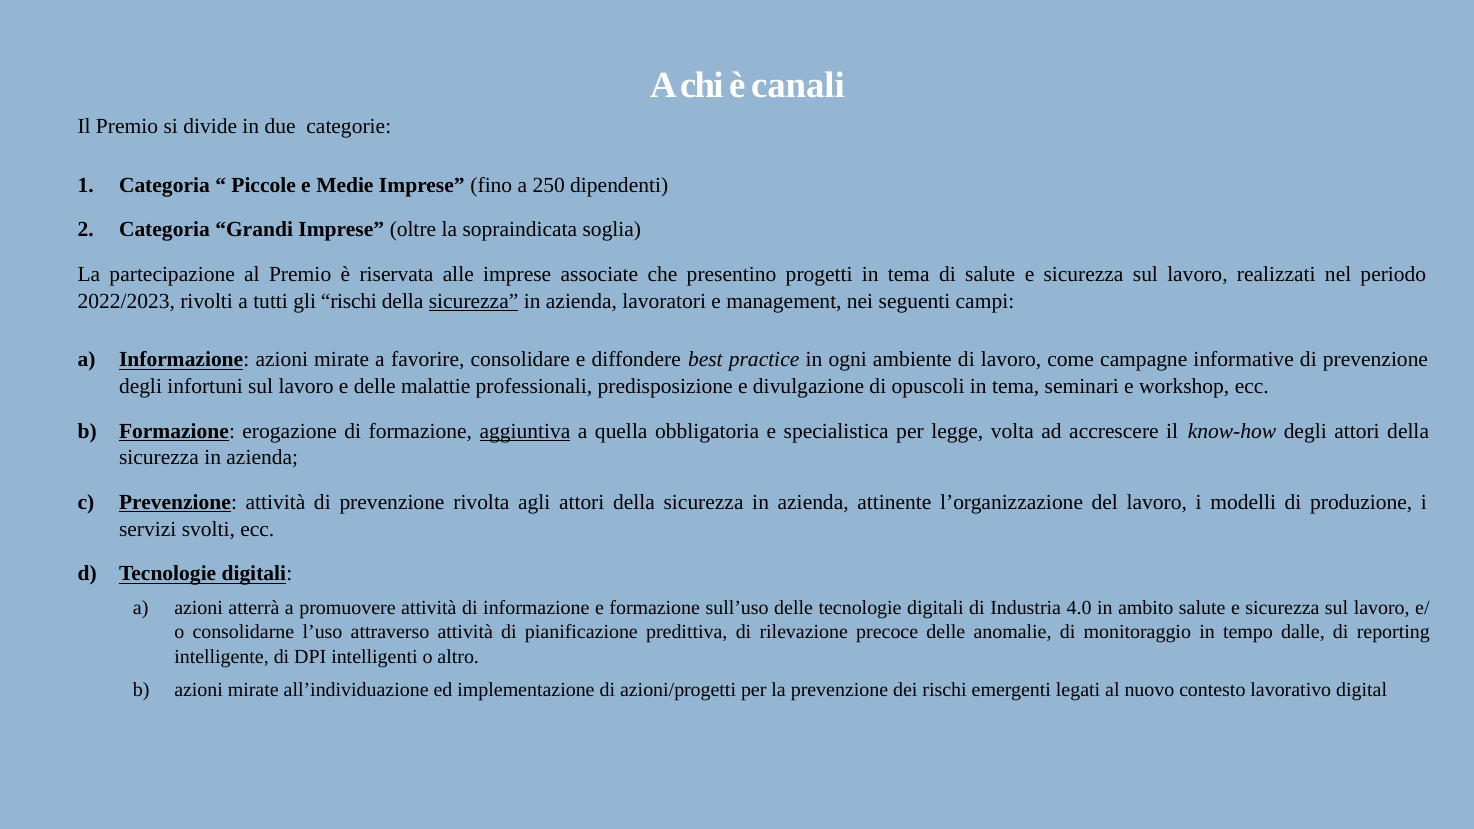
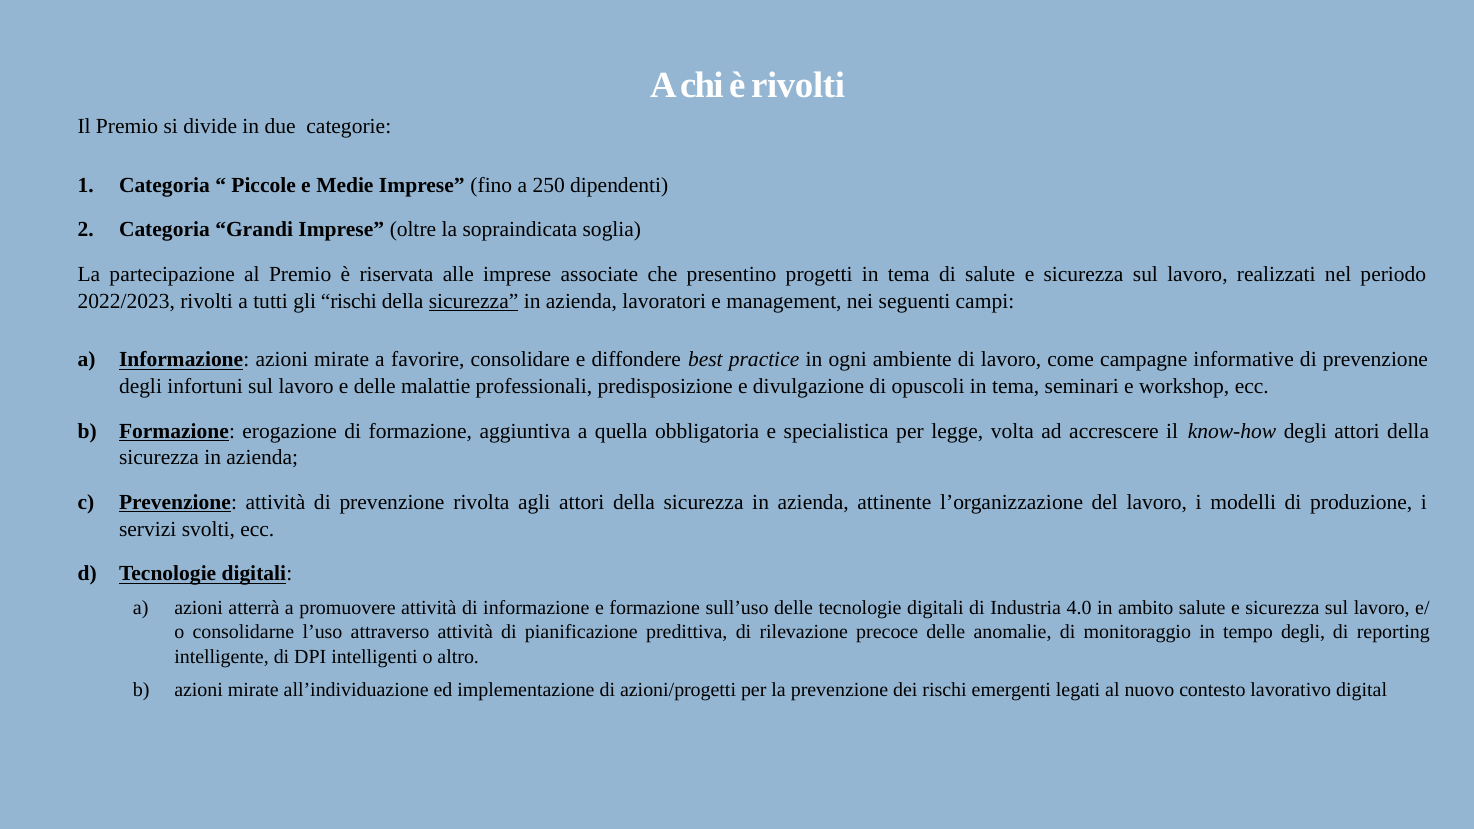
è canali: canali -> rivolti
aggiuntiva underline: present -> none
tempo dalle: dalle -> degli
